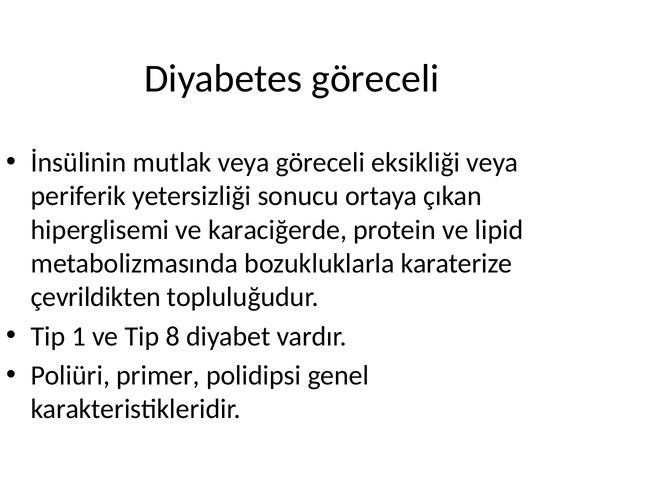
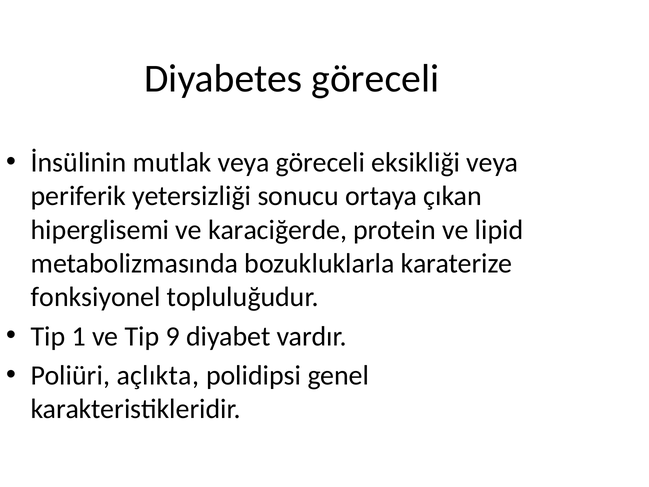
çevrildikten: çevrildikten -> fonksiyonel
8: 8 -> 9
primer: primer -> açlıkta
